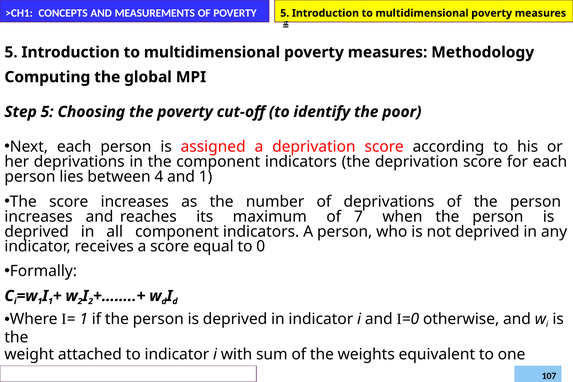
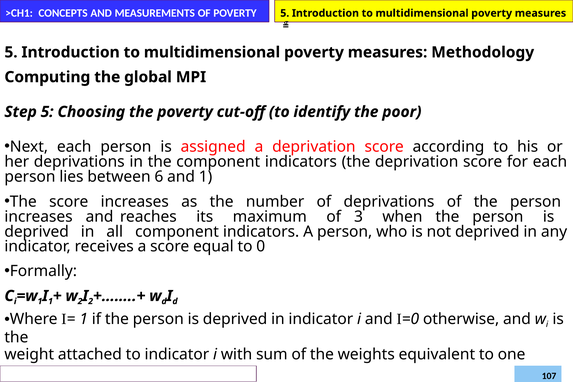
4: 4 -> 6
7: 7 -> 3
